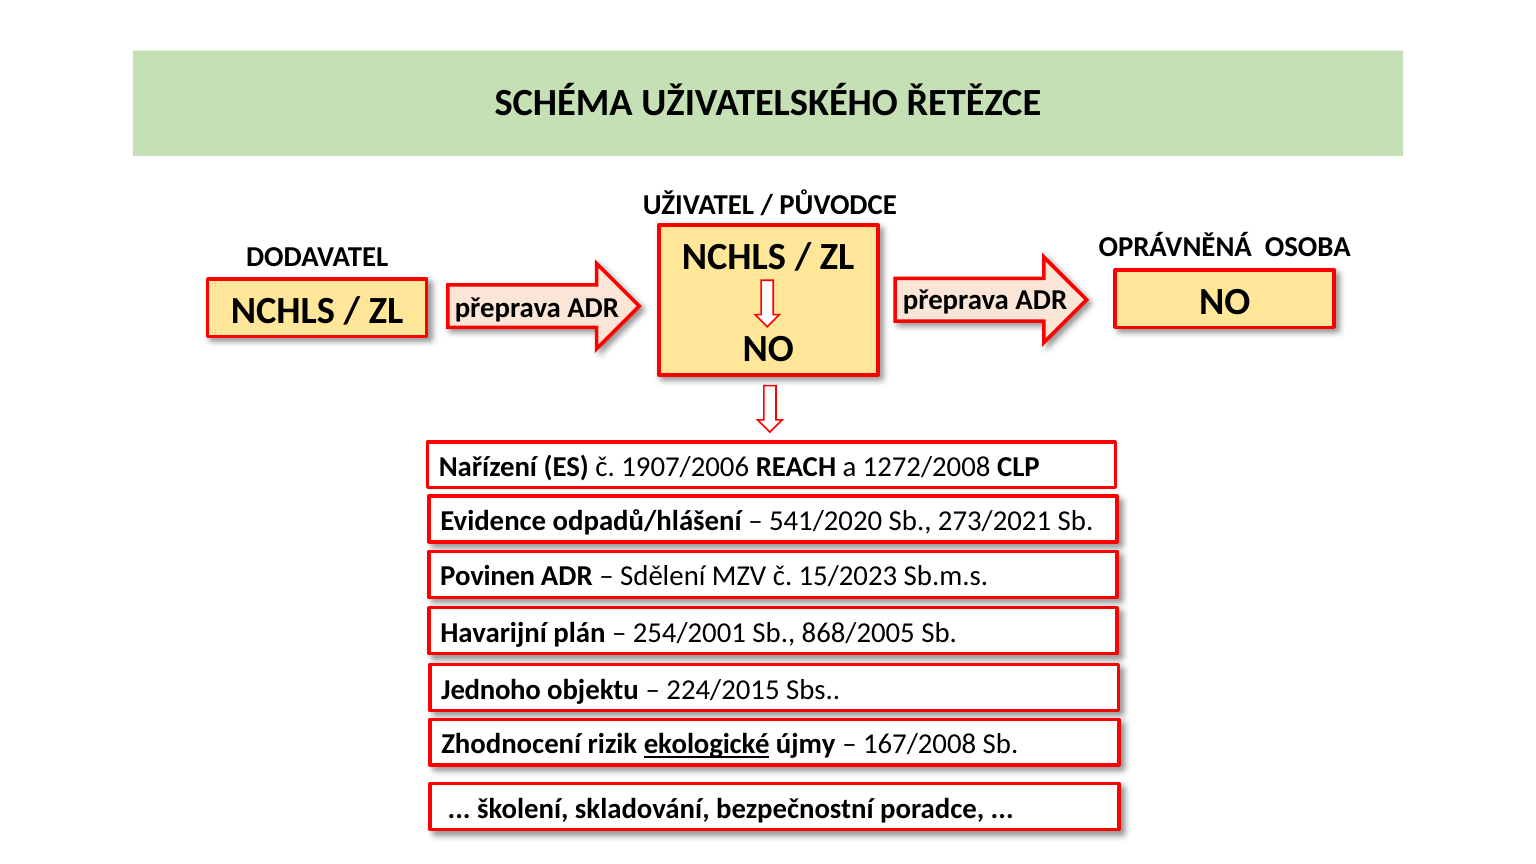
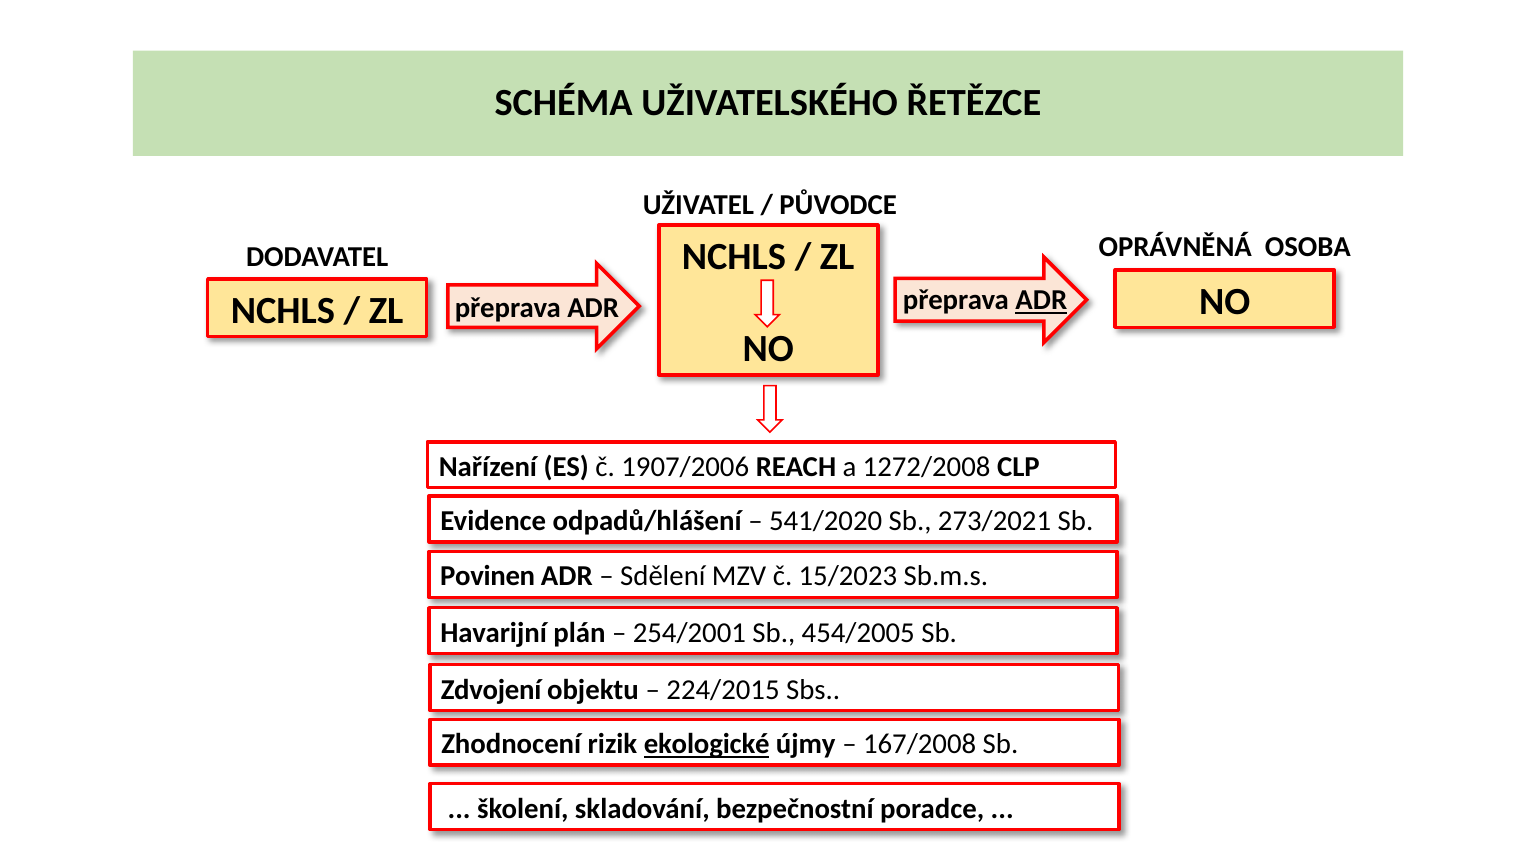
ADR at (1041, 300) underline: none -> present
868/2005: 868/2005 -> 454/2005
Jednoho: Jednoho -> Zdvojení
